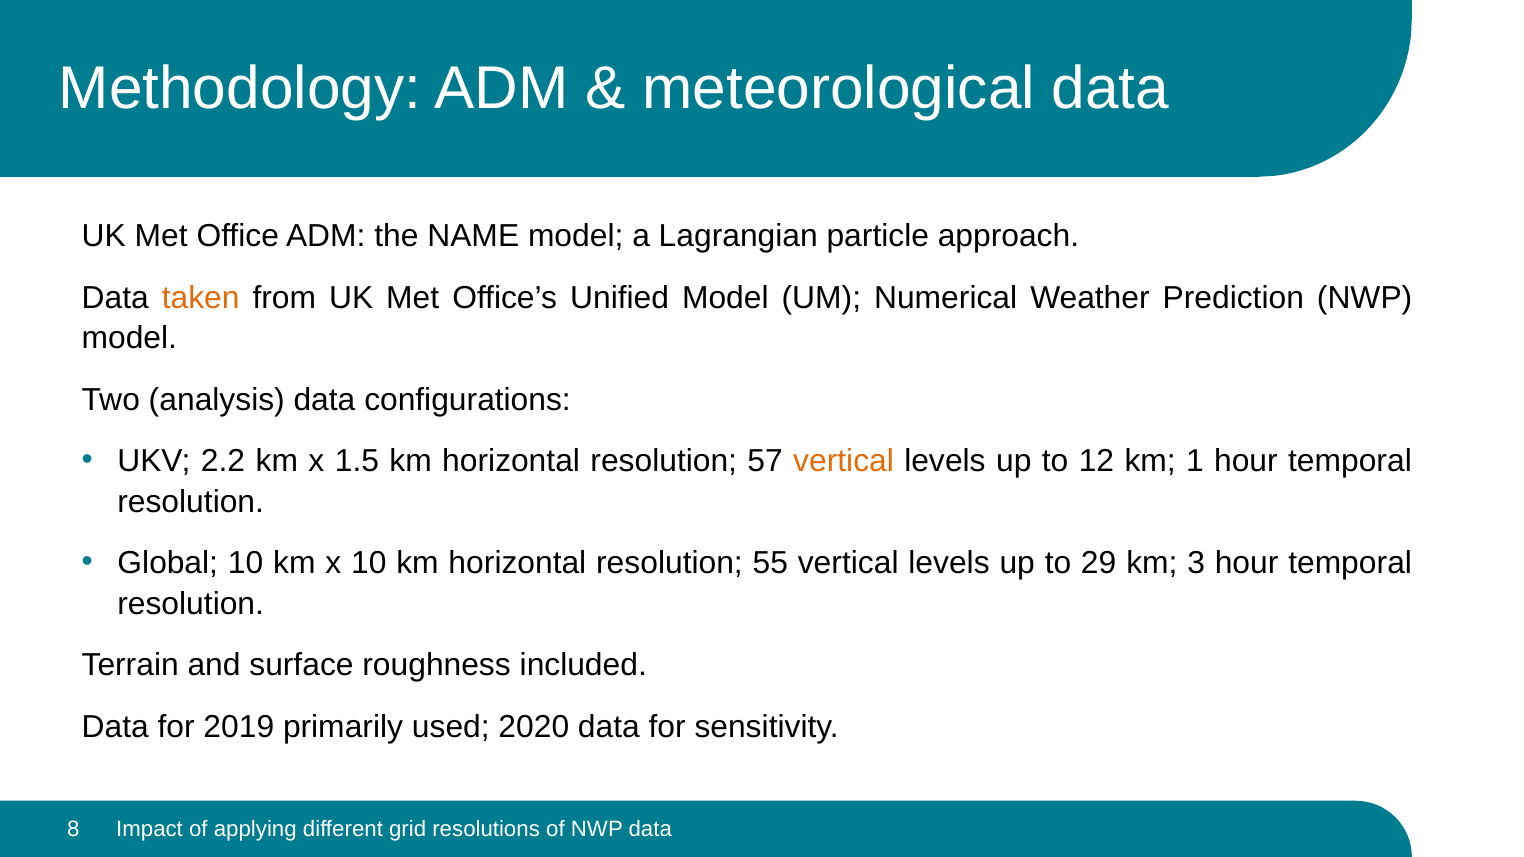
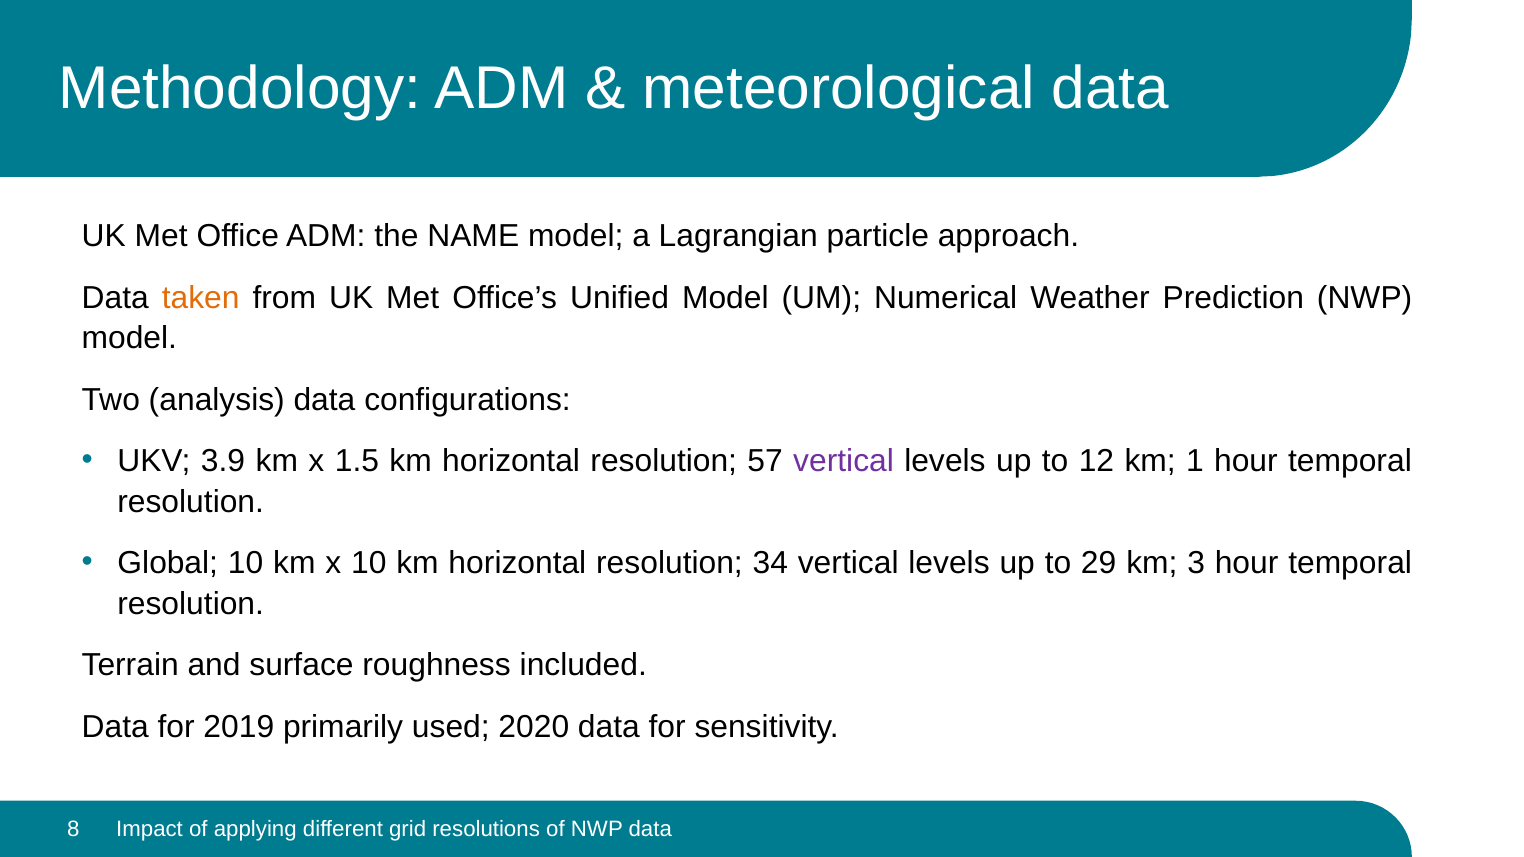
2.2: 2.2 -> 3.9
vertical at (844, 461) colour: orange -> purple
55: 55 -> 34
